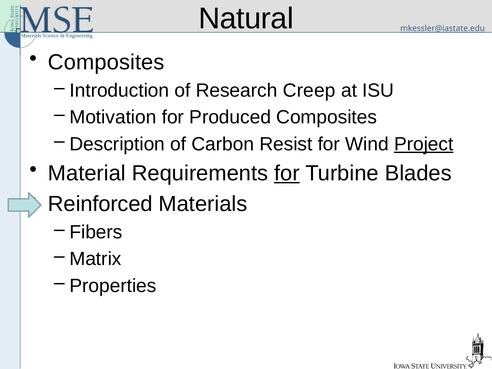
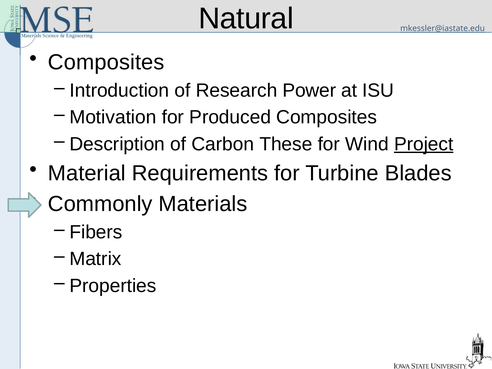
Creep: Creep -> Power
Resist: Resist -> These
for at (287, 173) underline: present -> none
Reinforced: Reinforced -> Commonly
